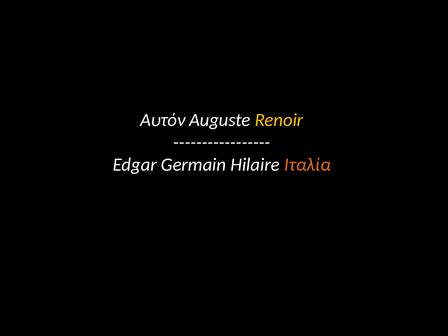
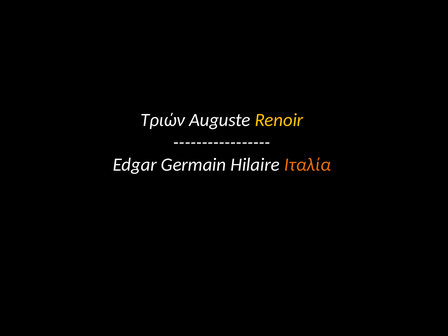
Αυτόν: Αυτόν -> Τριών
